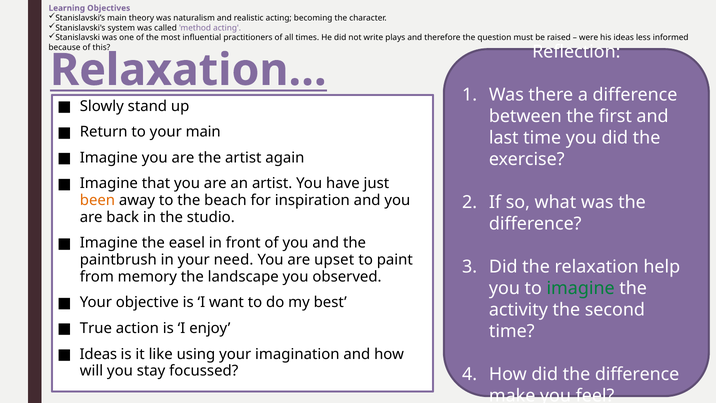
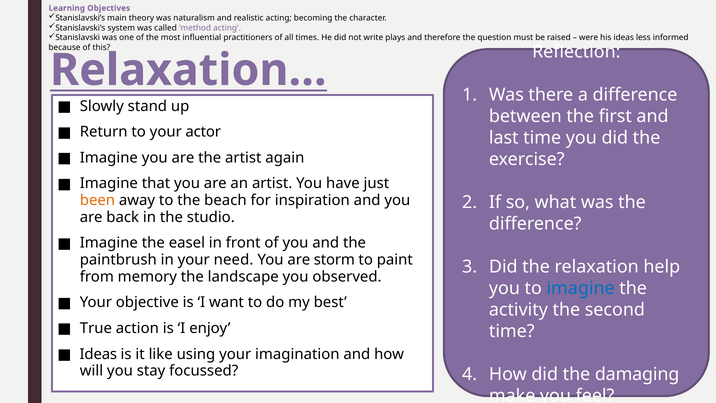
your main: main -> actor
upset: upset -> storm
imagine at (581, 288) colour: green -> blue
did the difference: difference -> damaging
